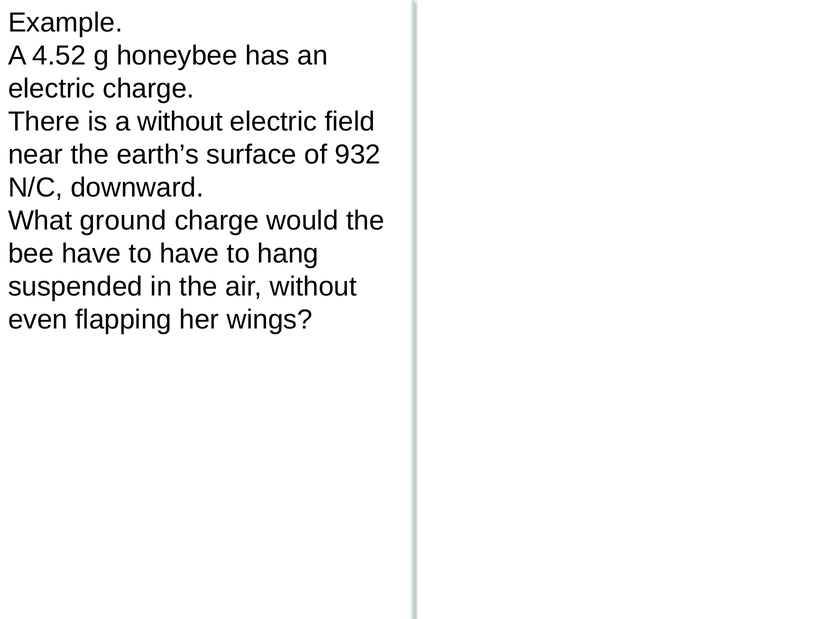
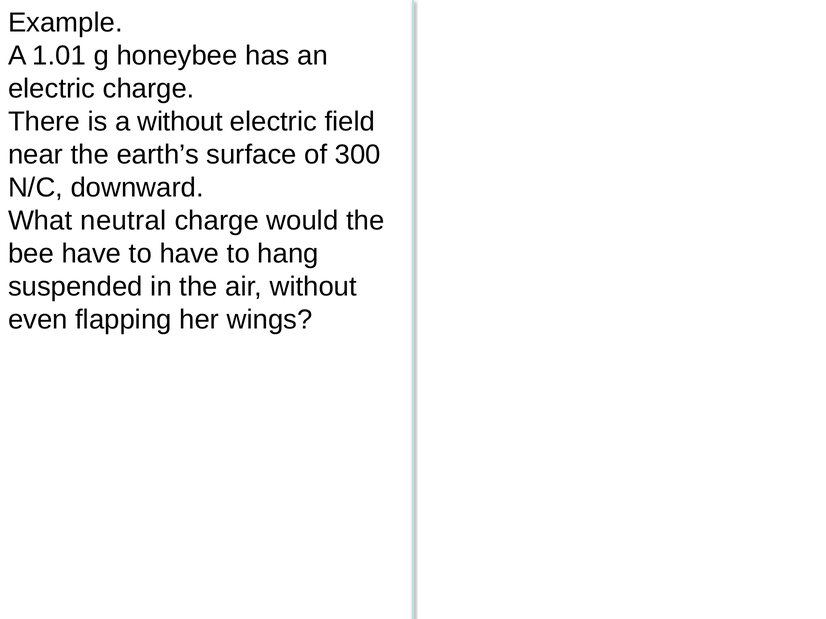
4.52: 4.52 -> 1.01
932: 932 -> 300
ground: ground -> neutral
